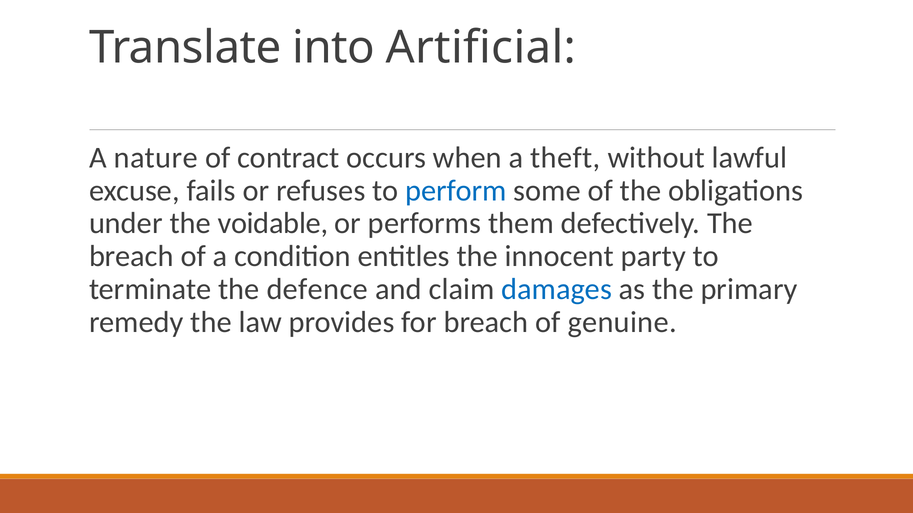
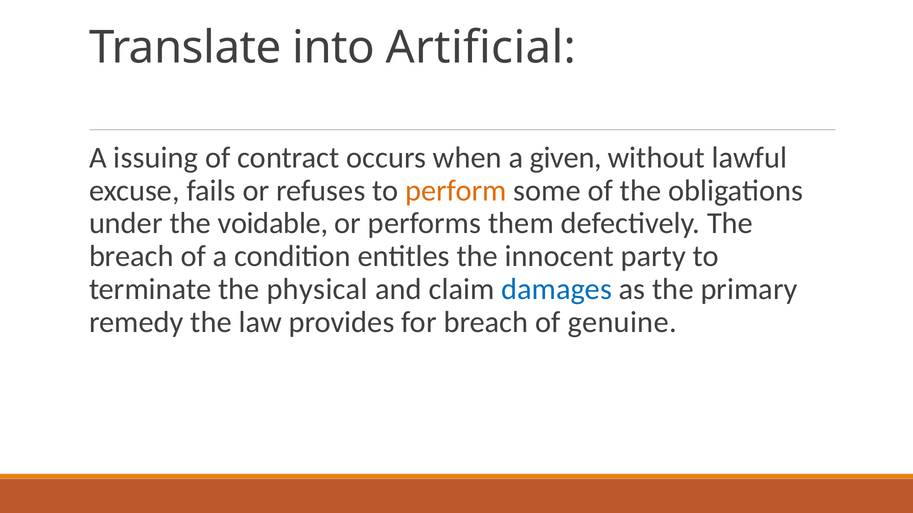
nature: nature -> issuing
theft: theft -> given
perform colour: blue -> orange
defence: defence -> physical
